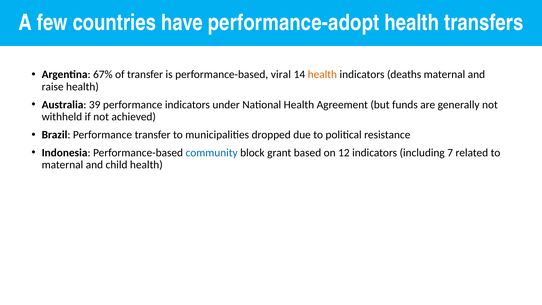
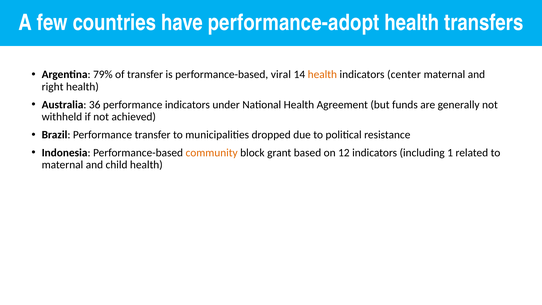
67%: 67% -> 79%
deaths: deaths -> center
raise: raise -> right
39: 39 -> 36
community colour: blue -> orange
7: 7 -> 1
